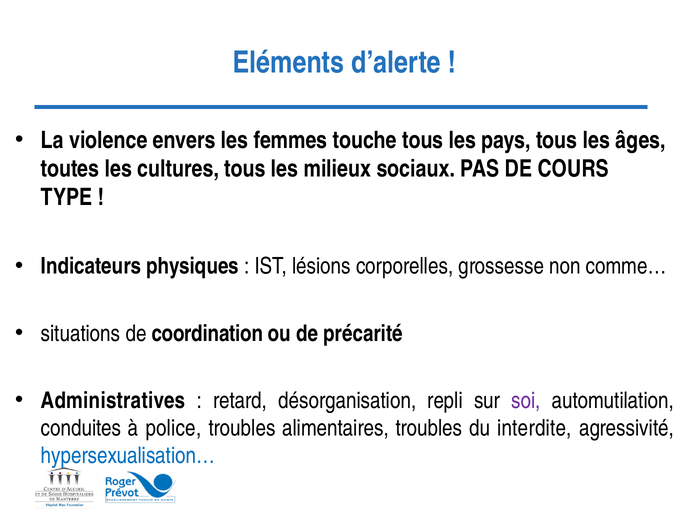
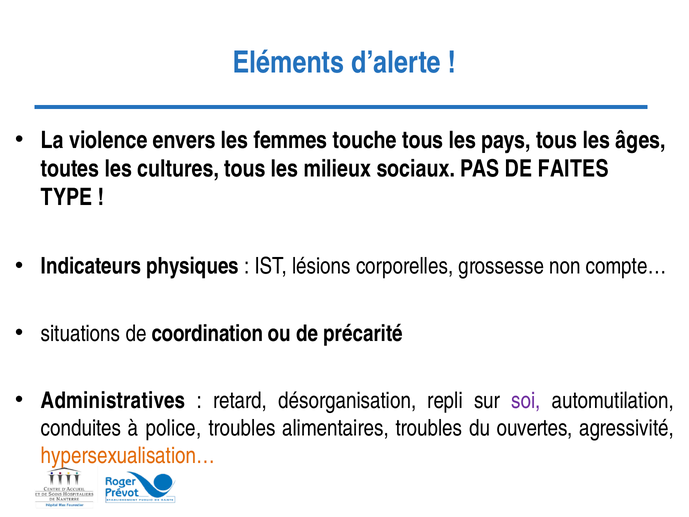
COURS: COURS -> FAITES
comme…: comme… -> compte…
interdite: interdite -> ouvertes
hypersexualisation… colour: blue -> orange
